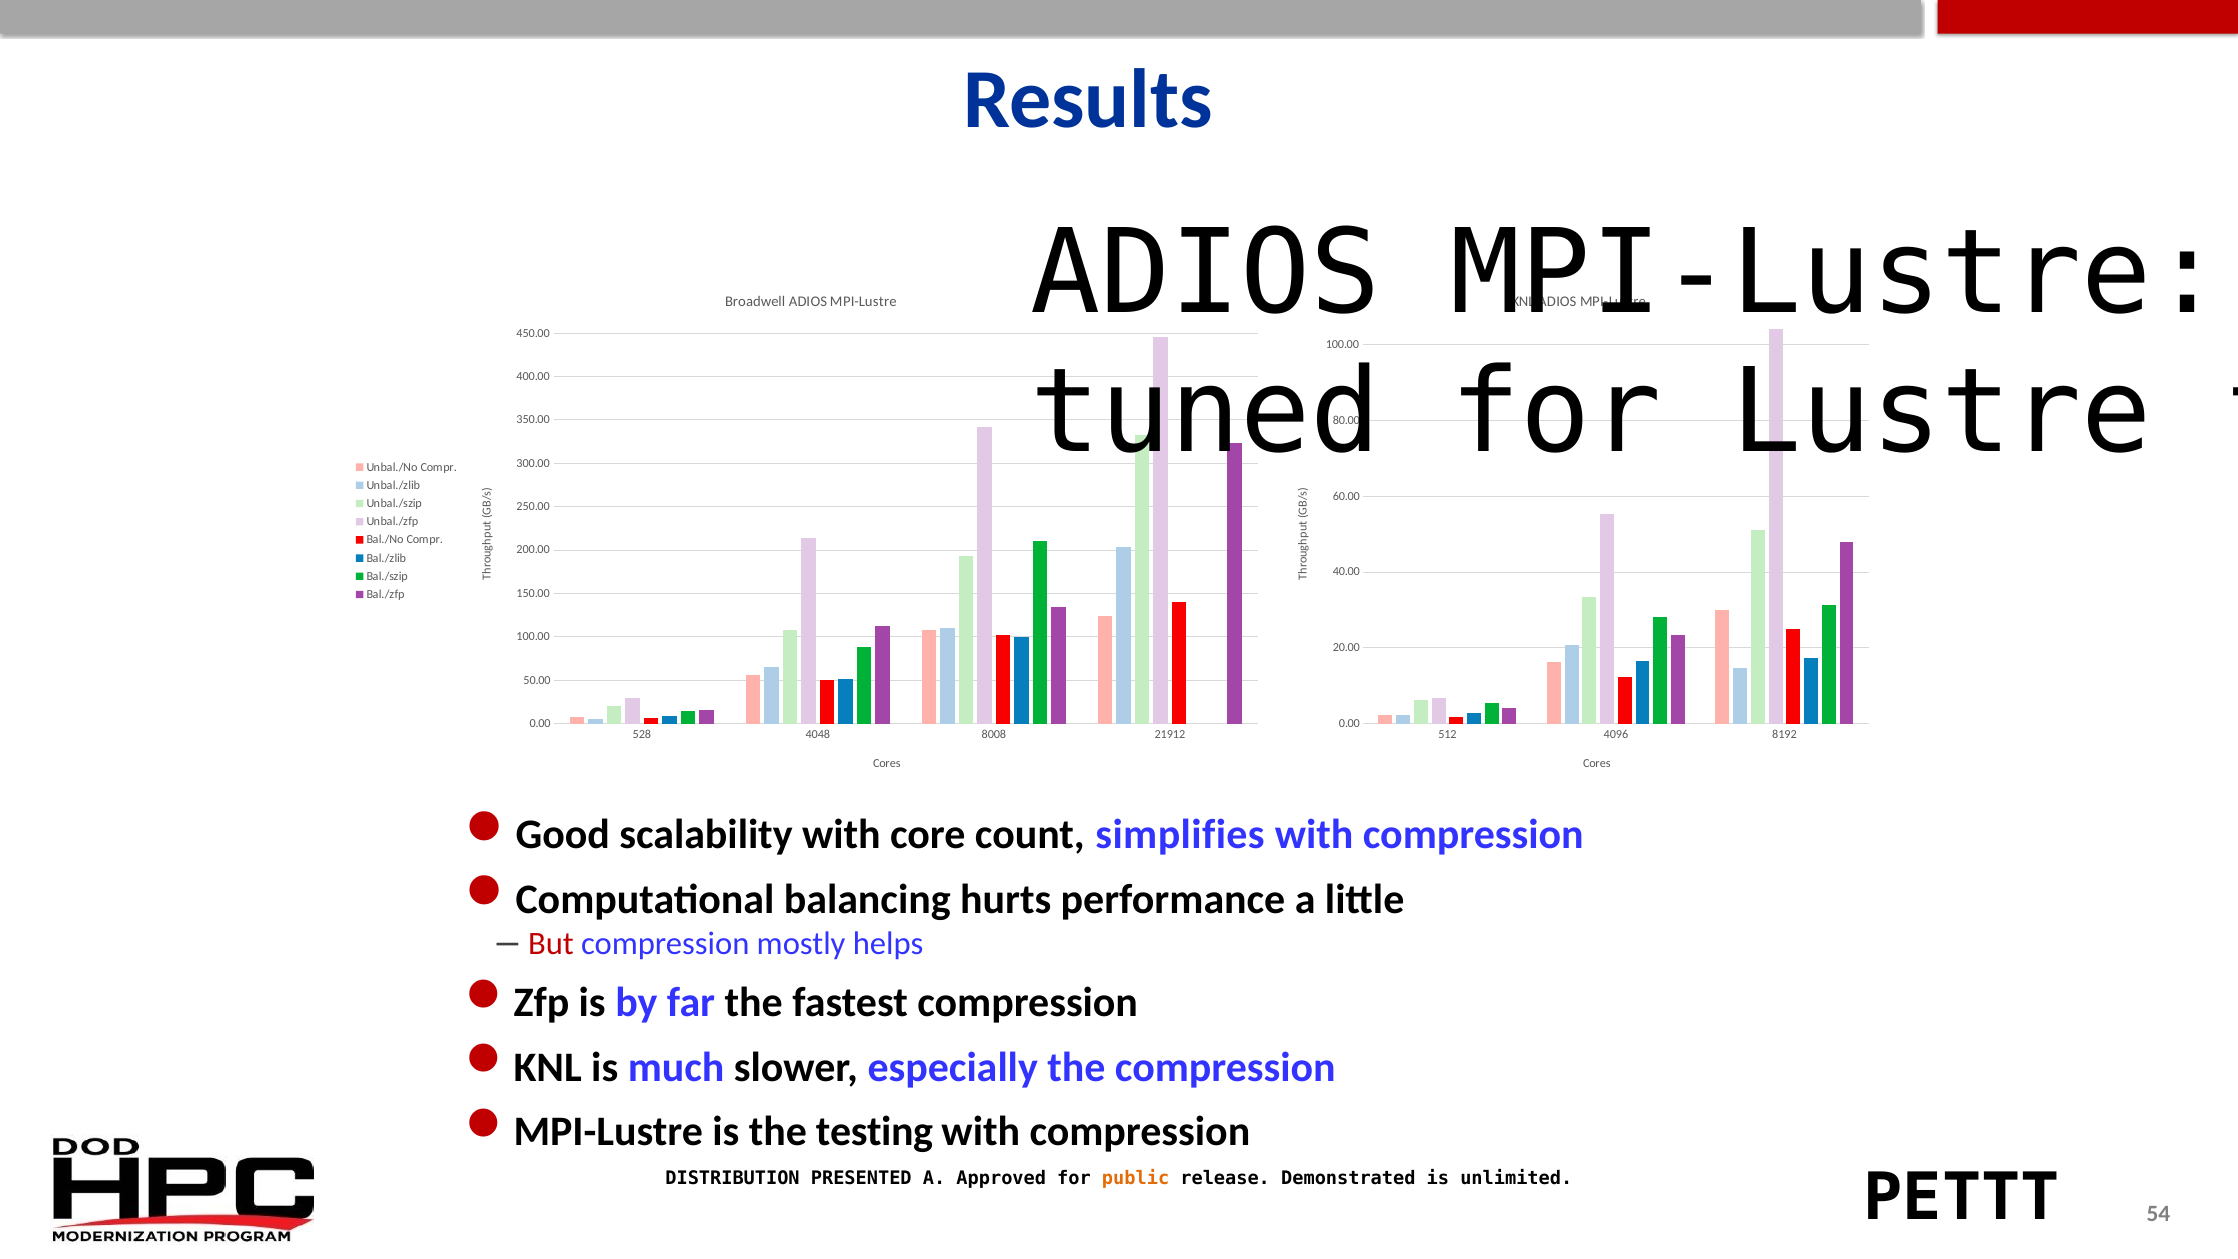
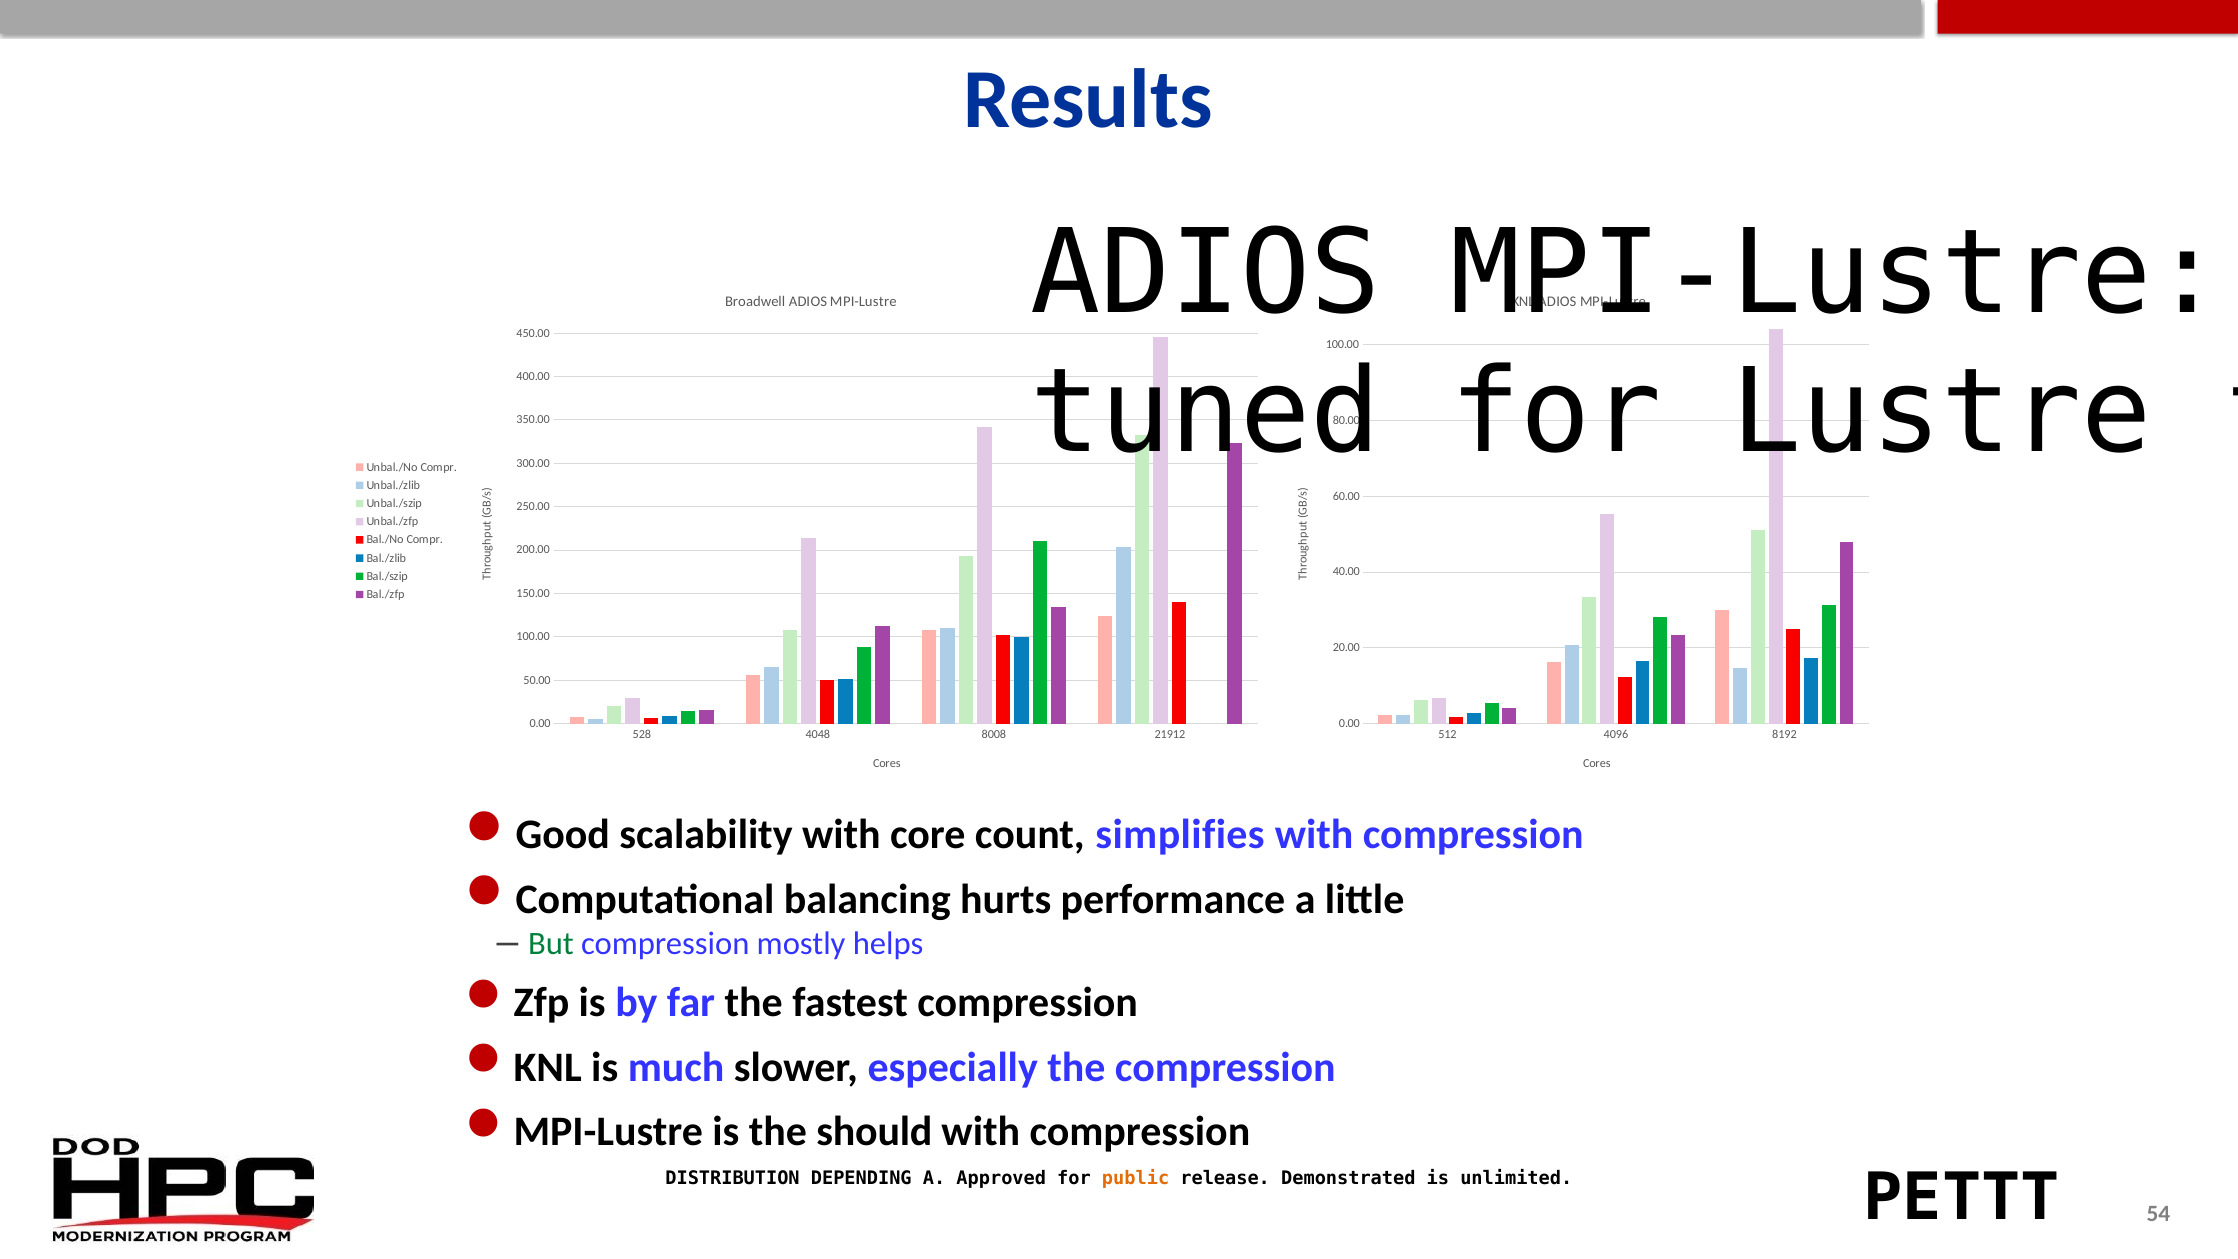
But colour: red -> green
testing: testing -> should
PRESENTED: PRESENTED -> DEPENDING
